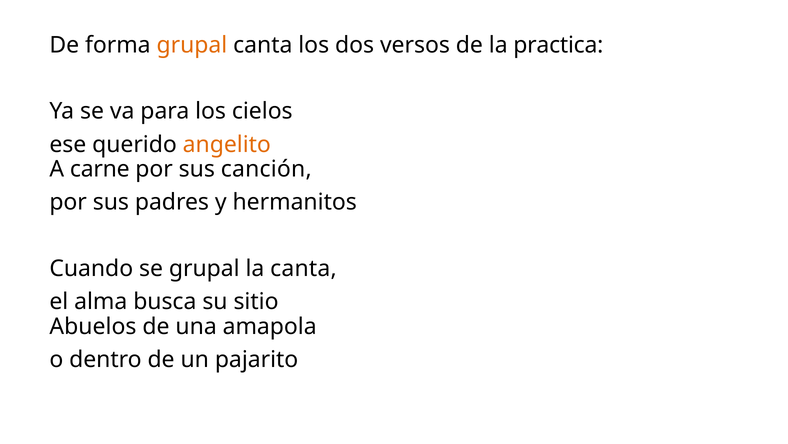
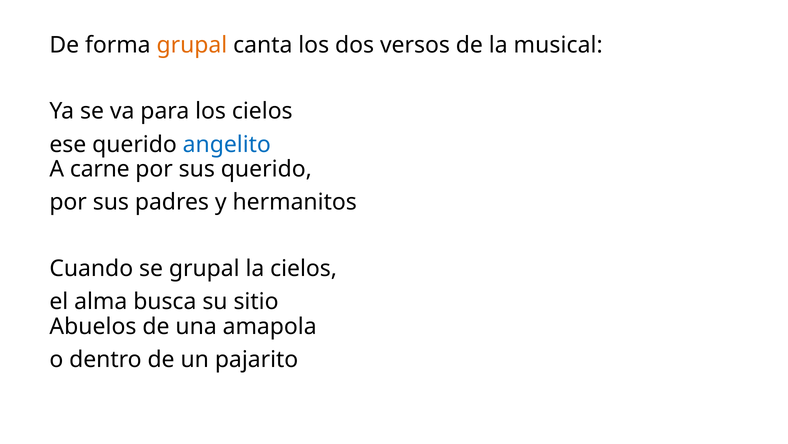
practica: practica -> musical
angelito colour: orange -> blue
sus canción: canción -> querido
la canta: canta -> cielos
